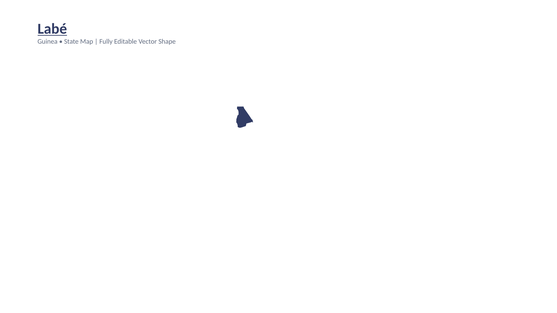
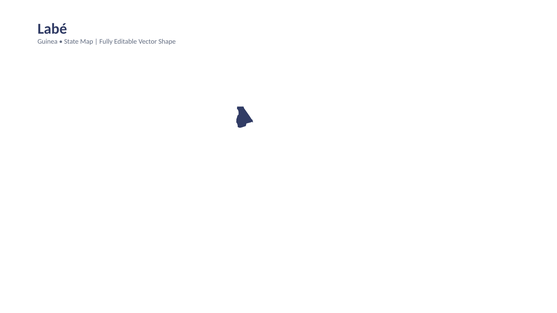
Labé underline: present -> none
